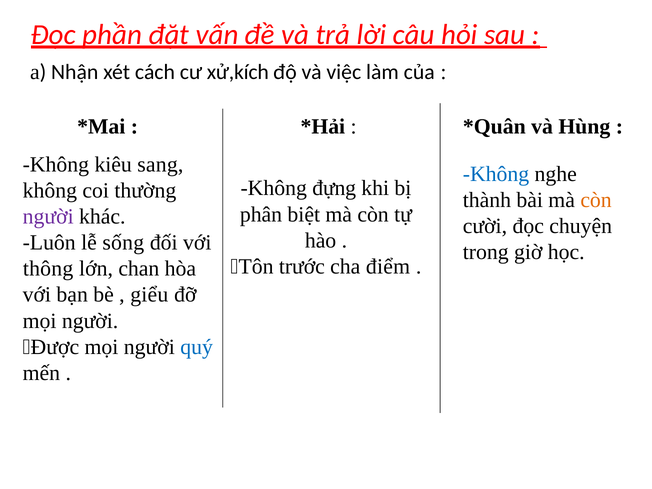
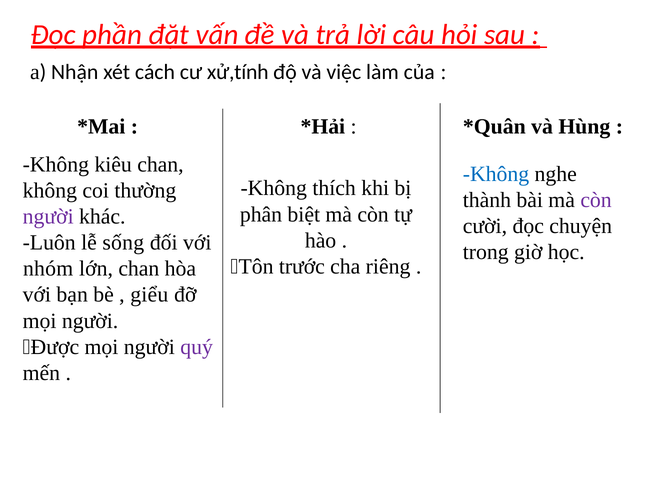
xử,kích: xử,kích -> xử,tính
kiêu sang: sang -> chan
đựng: đựng -> thích
còn at (596, 200) colour: orange -> purple
thông: thông -> nhóm
điểm: điểm -> riêng
quý colour: blue -> purple
